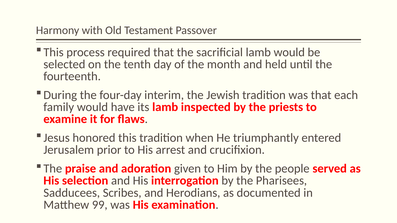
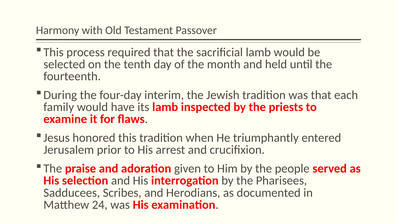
99: 99 -> 24
